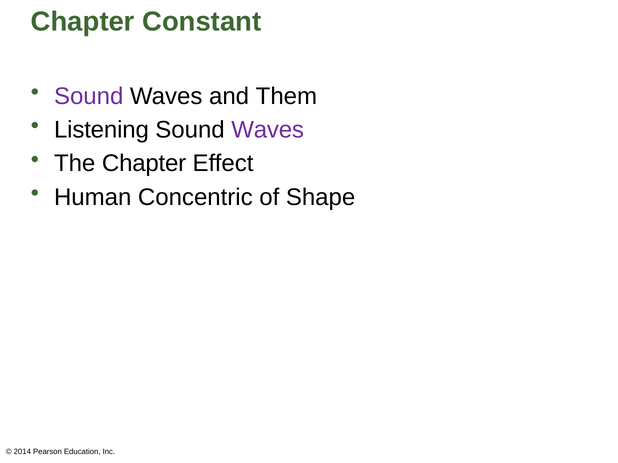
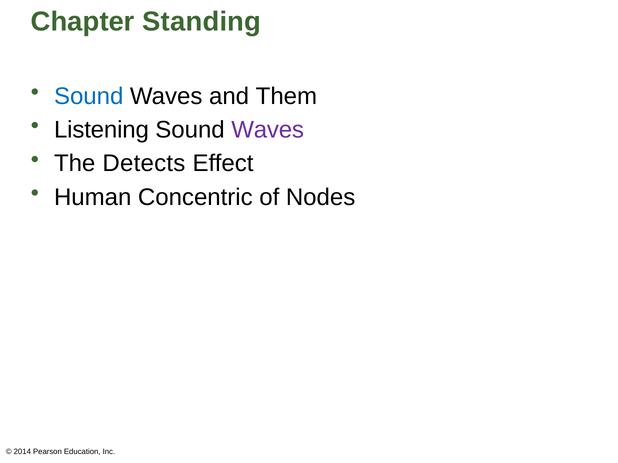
Constant: Constant -> Standing
Sound at (89, 96) colour: purple -> blue
The Chapter: Chapter -> Detects
Shape: Shape -> Nodes
